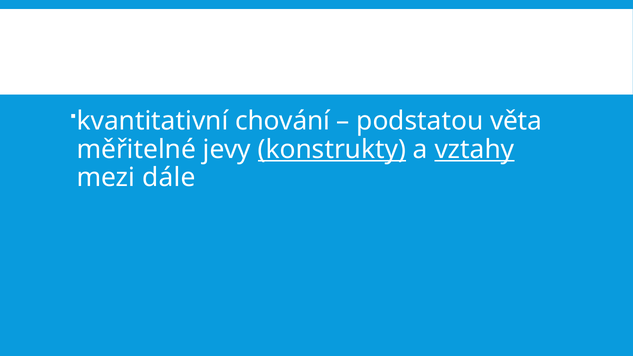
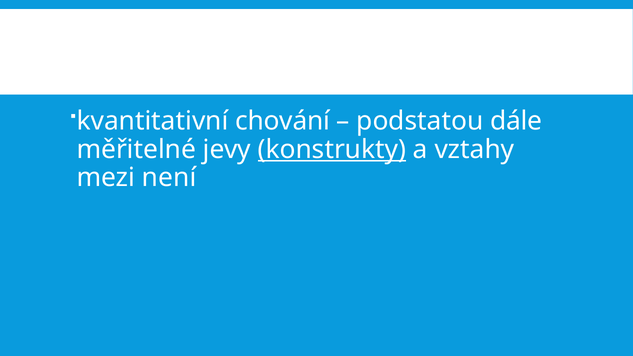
věta: věta -> dále
vztahy underline: present -> none
dále: dále -> není
